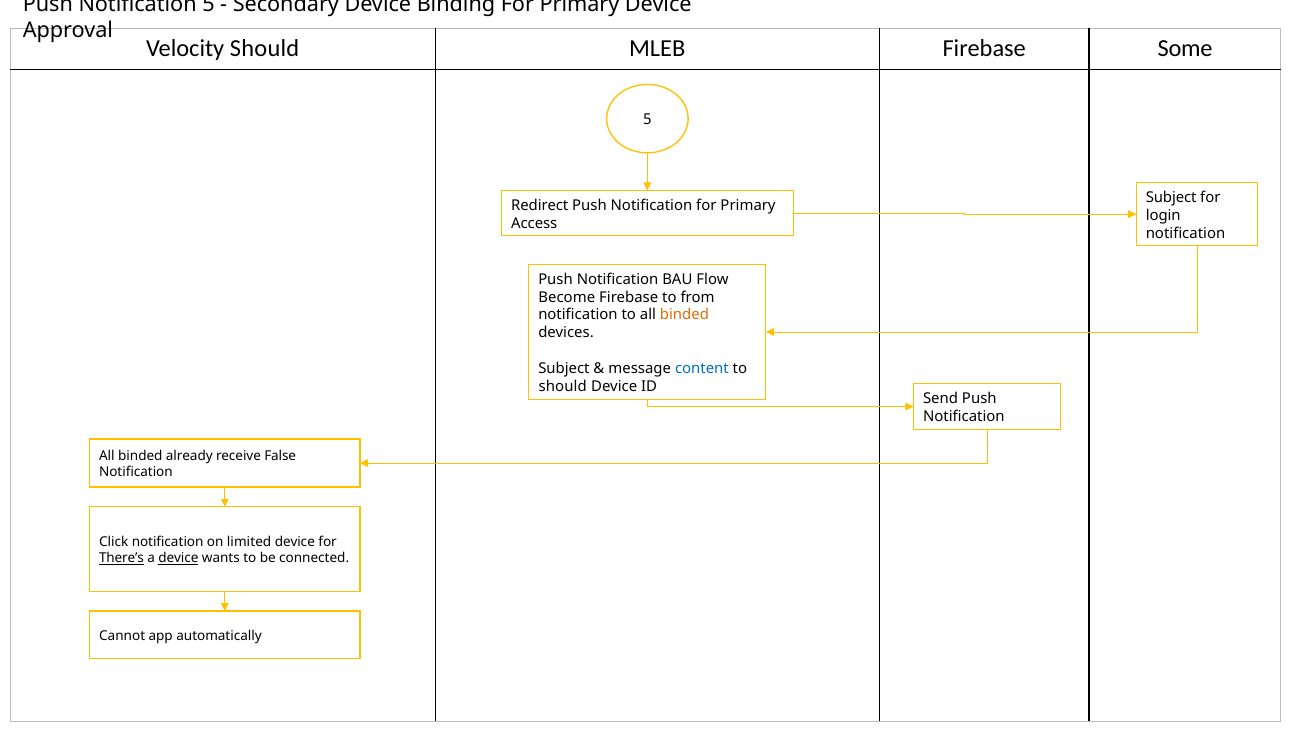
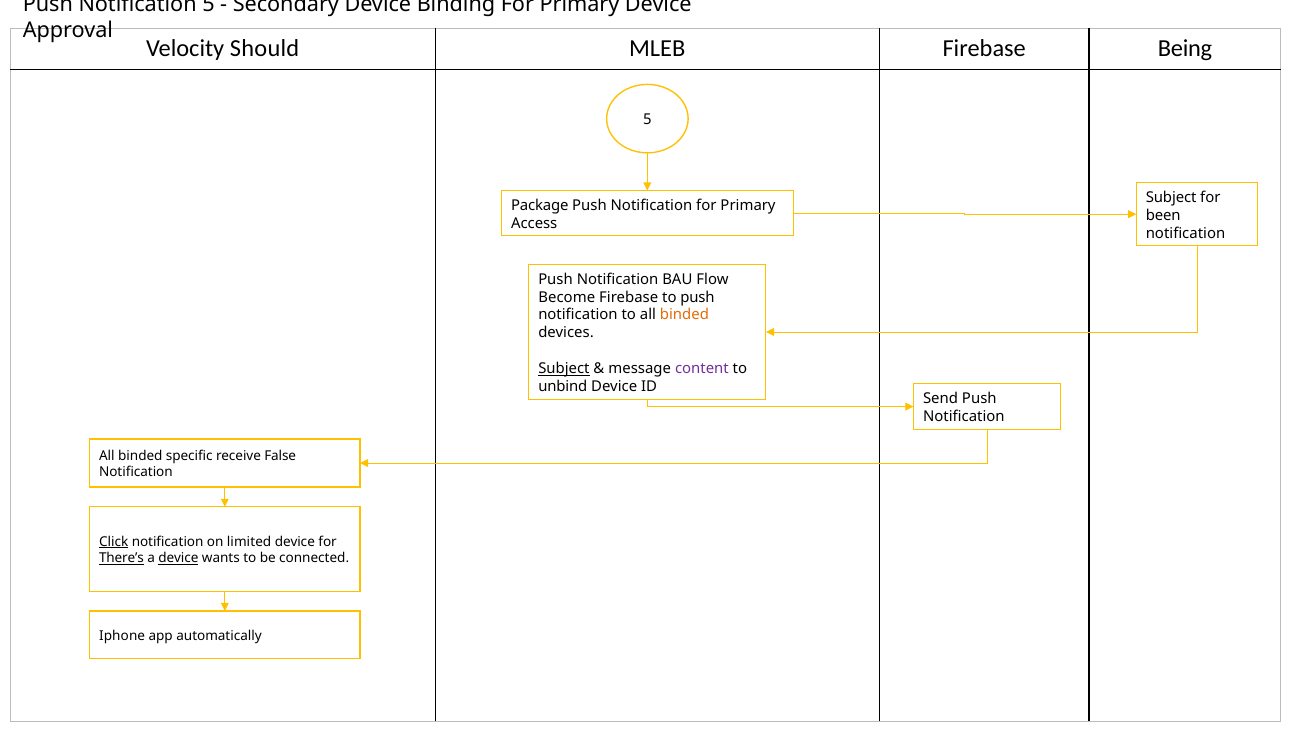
Some: Some -> Being
Redirect: Redirect -> Package
login: login -> been
to from: from -> push
Subject at (564, 369) underline: none -> present
content colour: blue -> purple
should at (563, 387): should -> unbind
already: already -> specific
Click underline: none -> present
Cannot: Cannot -> Iphone
